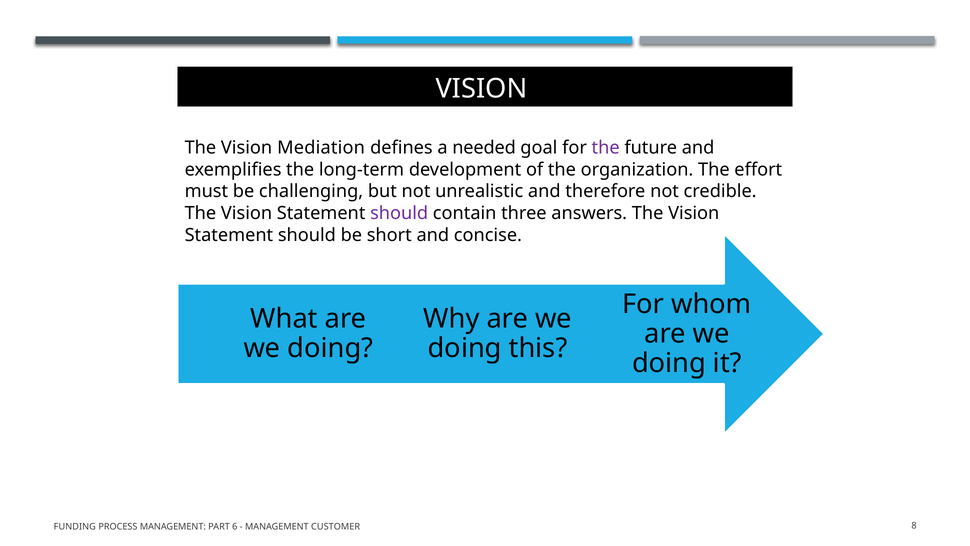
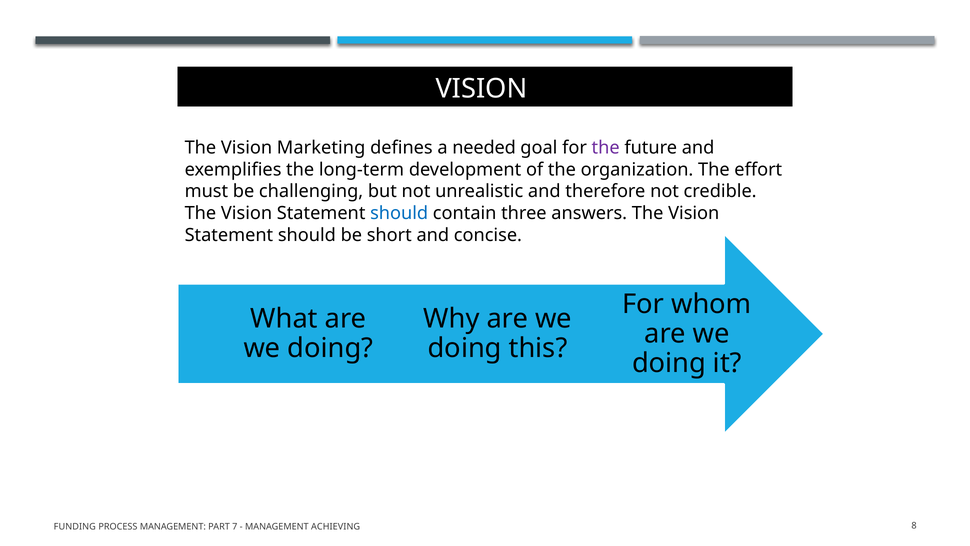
Mediation: Mediation -> Marketing
should at (399, 213) colour: purple -> blue
6: 6 -> 7
CUSTOMER: CUSTOMER -> ACHIEVING
